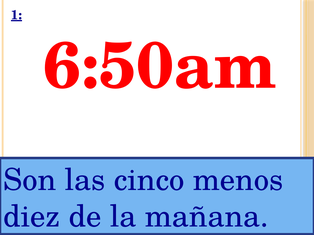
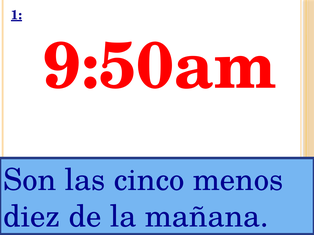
6:50am: 6:50am -> 9:50am
